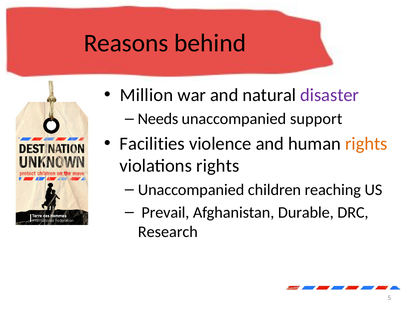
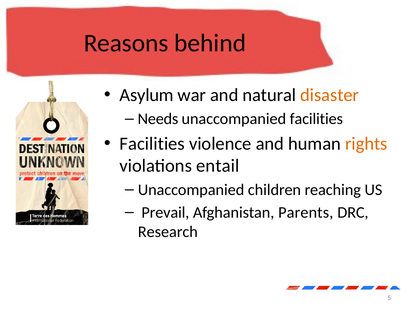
Million: Million -> Asylum
disaster colour: purple -> orange
unaccompanied support: support -> facilities
violations rights: rights -> entail
Durable: Durable -> Parents
